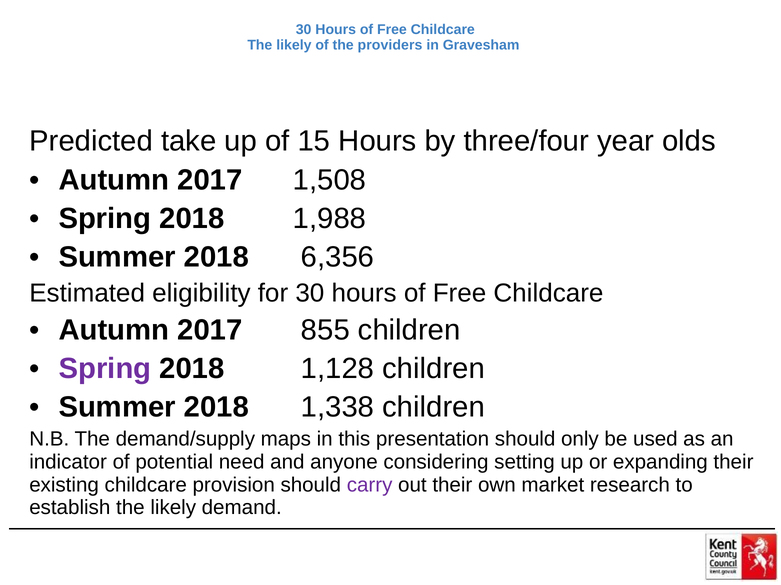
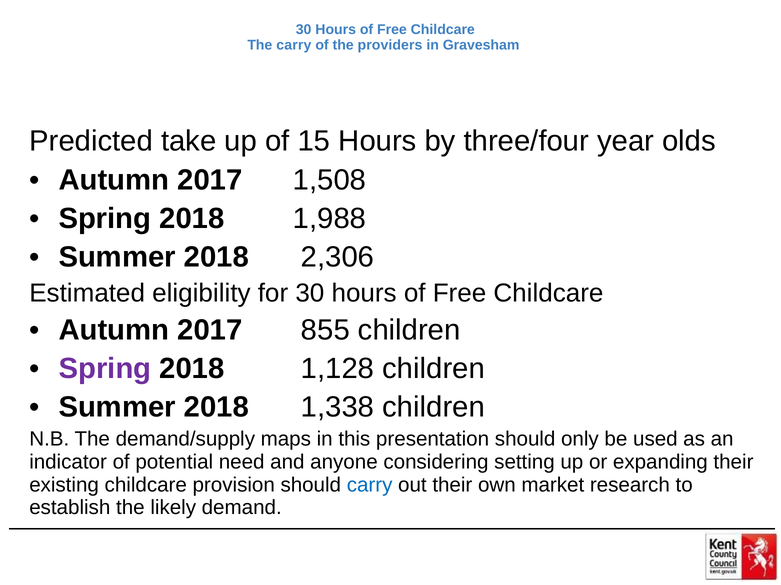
likely at (294, 45): likely -> carry
6,356: 6,356 -> 2,306
carry at (370, 485) colour: purple -> blue
